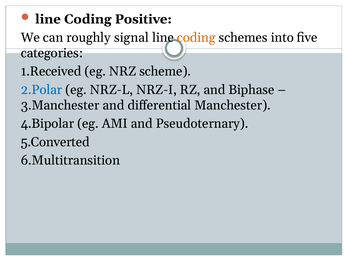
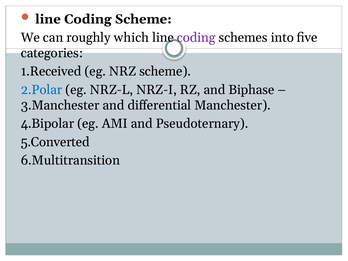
Coding Positive: Positive -> Scheme
signal: signal -> which
coding at (196, 37) colour: orange -> purple
